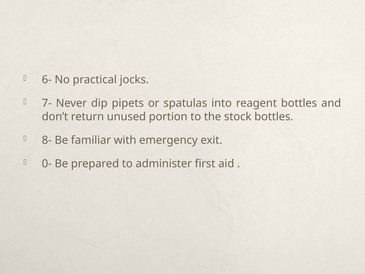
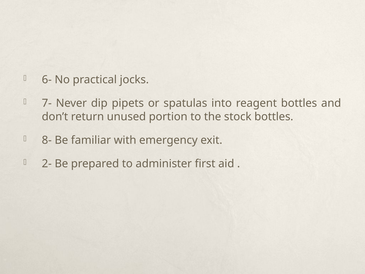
0-: 0- -> 2-
